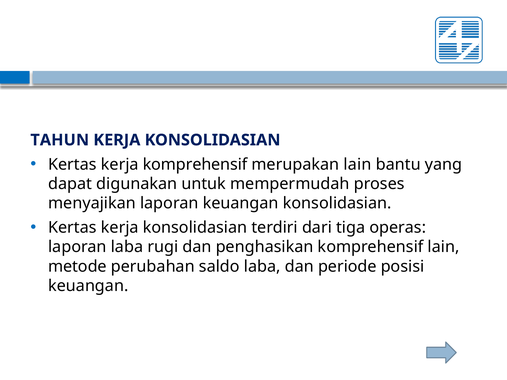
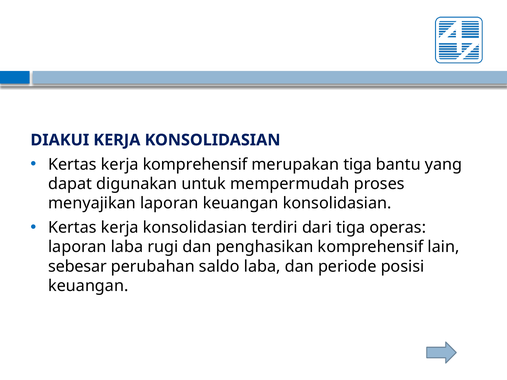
TAHUN: TAHUN -> DIAKUI
merupakan lain: lain -> tiga
metode: metode -> sebesar
